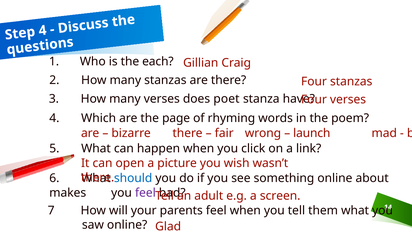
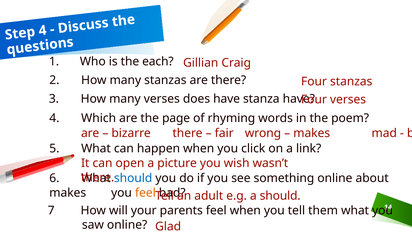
does poet: poet -> have
launch at (312, 133): launch -> makes
feel at (145, 193) colour: purple -> orange
a screen: screen -> should
